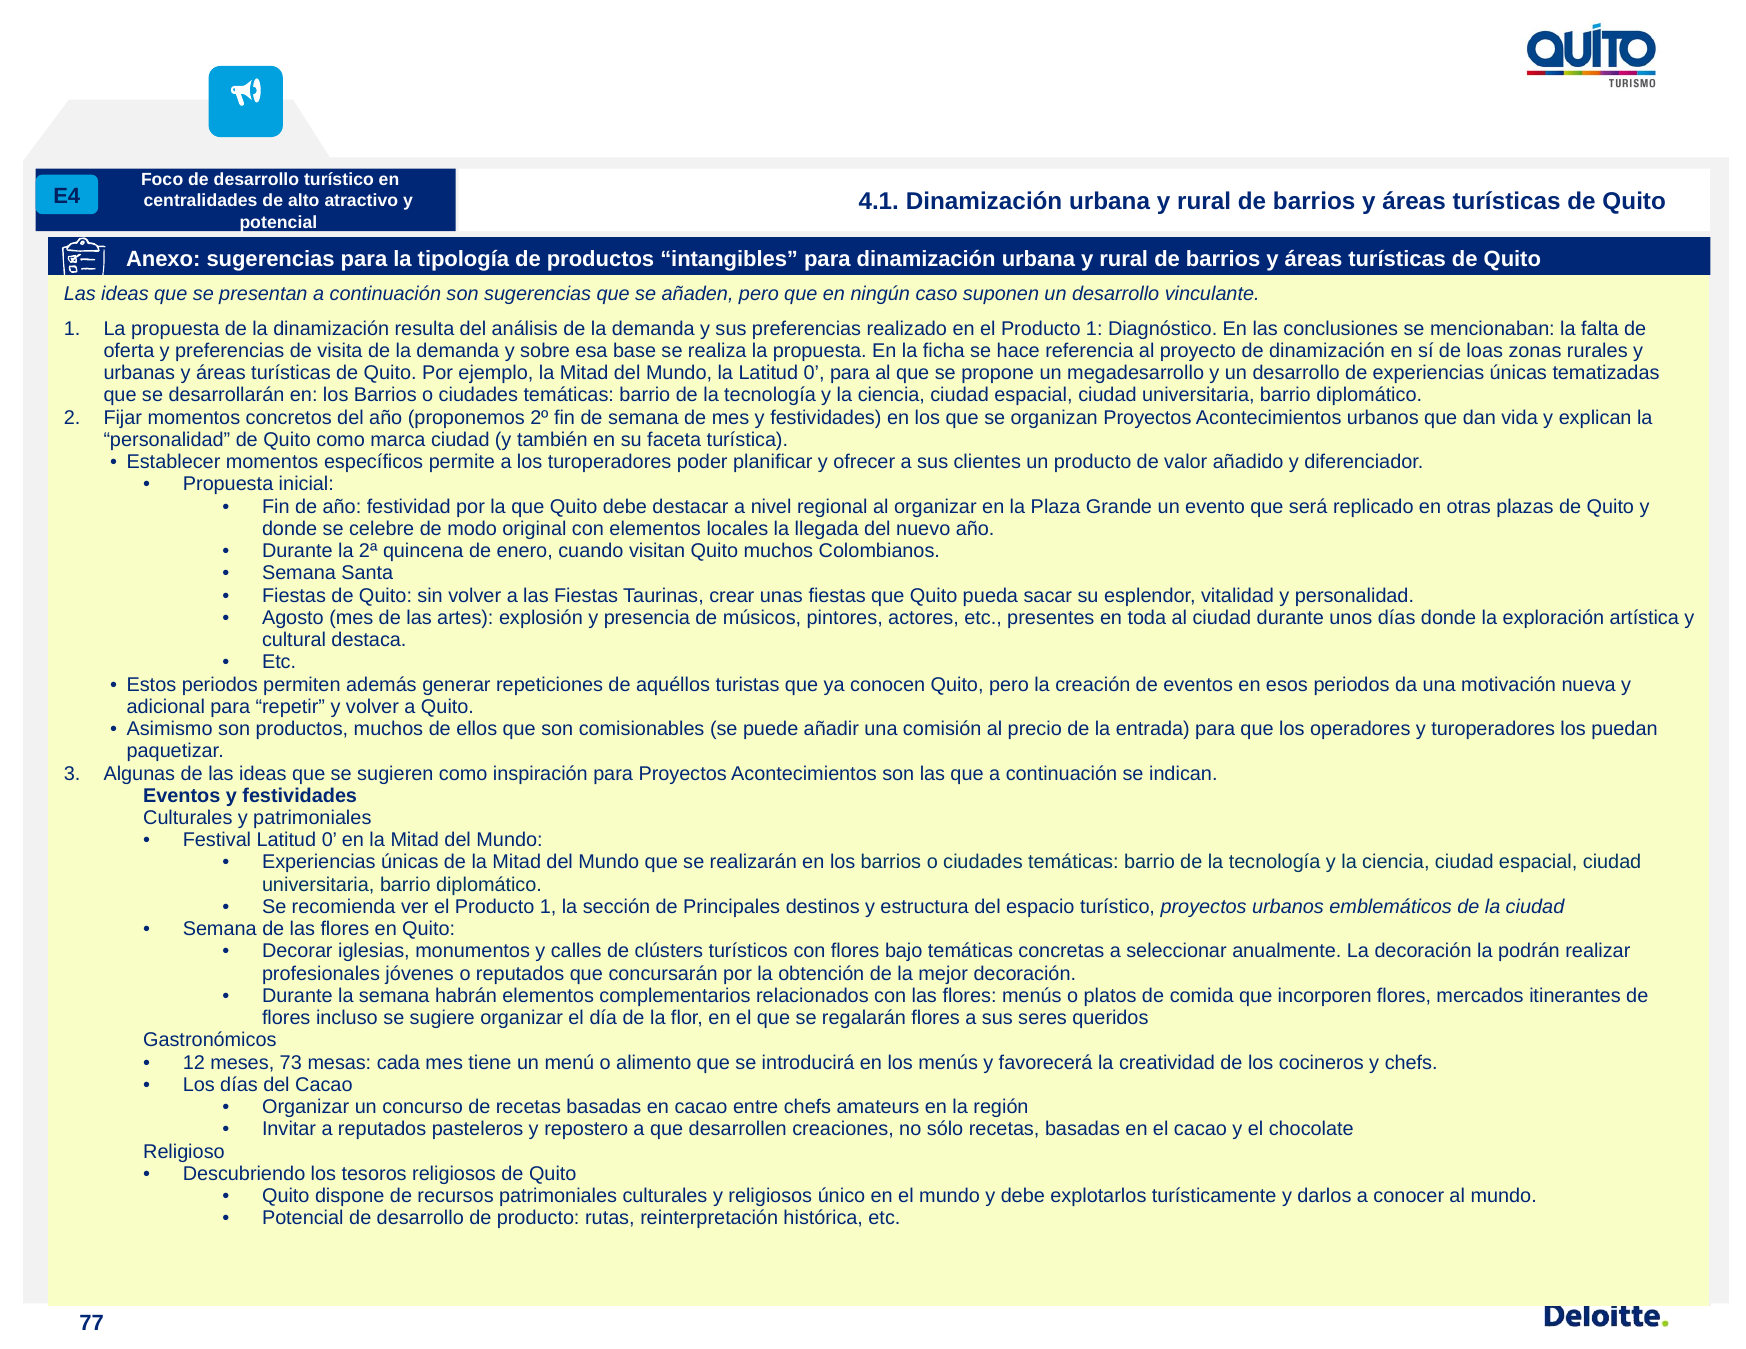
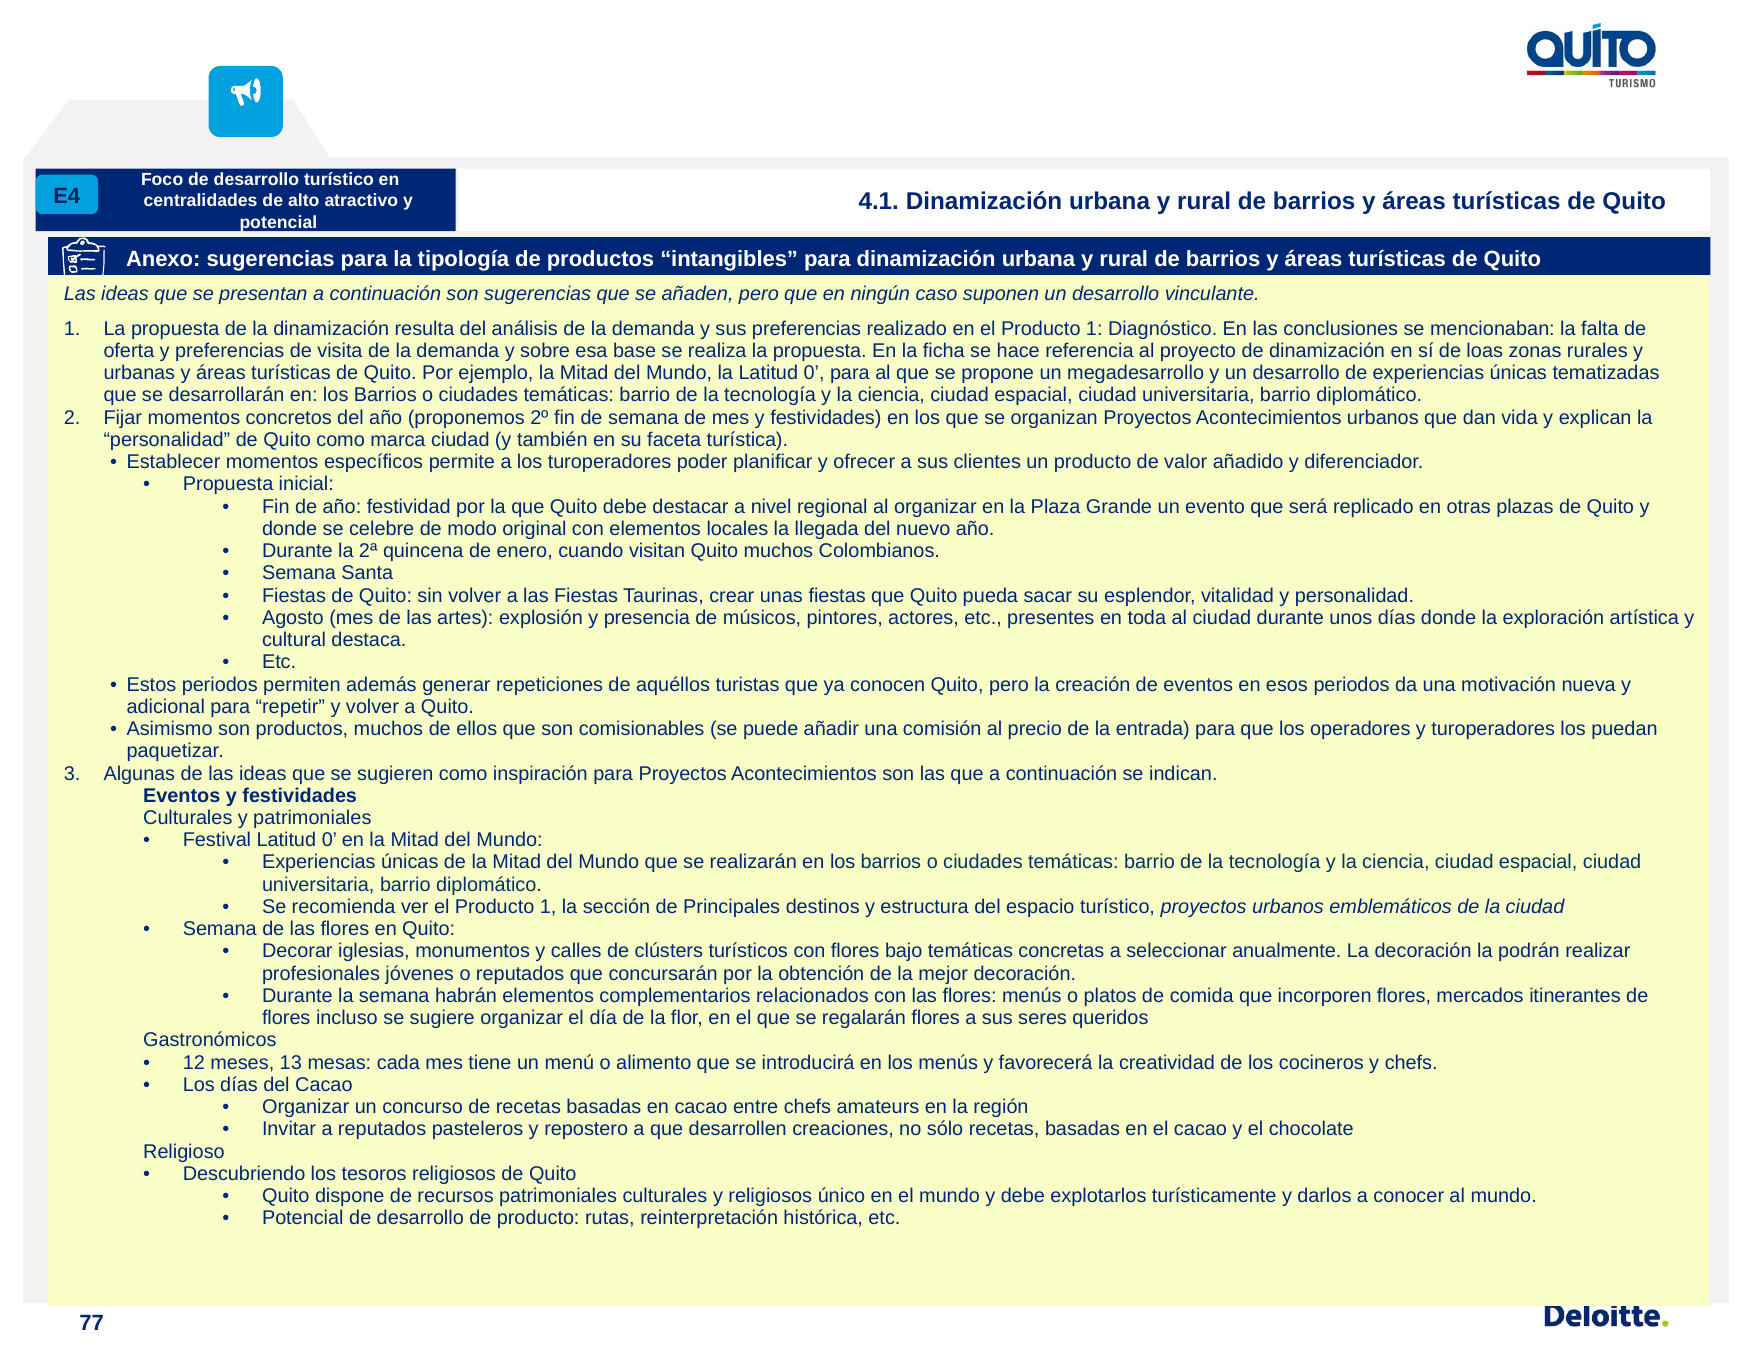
73: 73 -> 13
